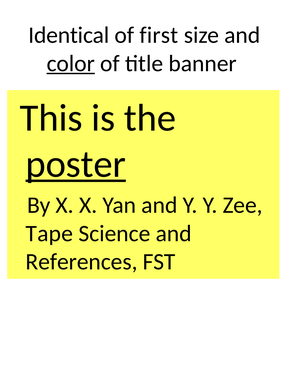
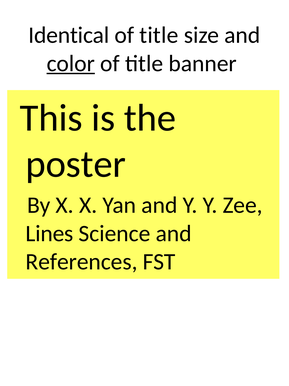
first at (159, 35): first -> title
poster underline: present -> none
Tape: Tape -> Lines
